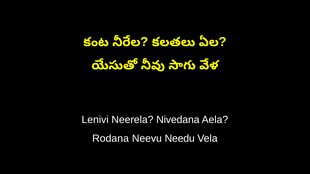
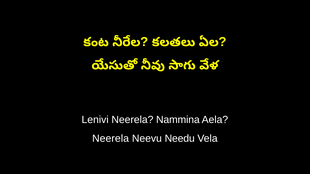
Nivedana: Nivedana -> Nammina
Rodana at (111, 139): Rodana -> Neerela
